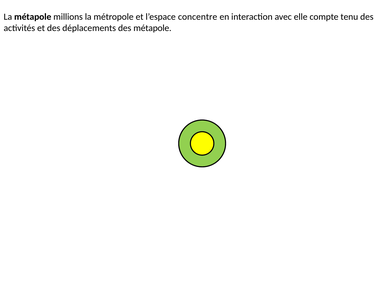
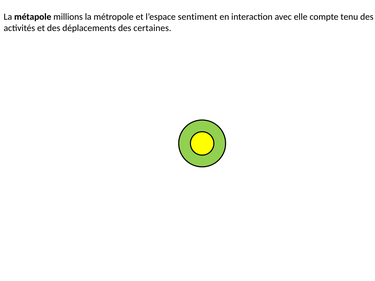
concentre: concentre -> sentiment
des métapole: métapole -> certaines
